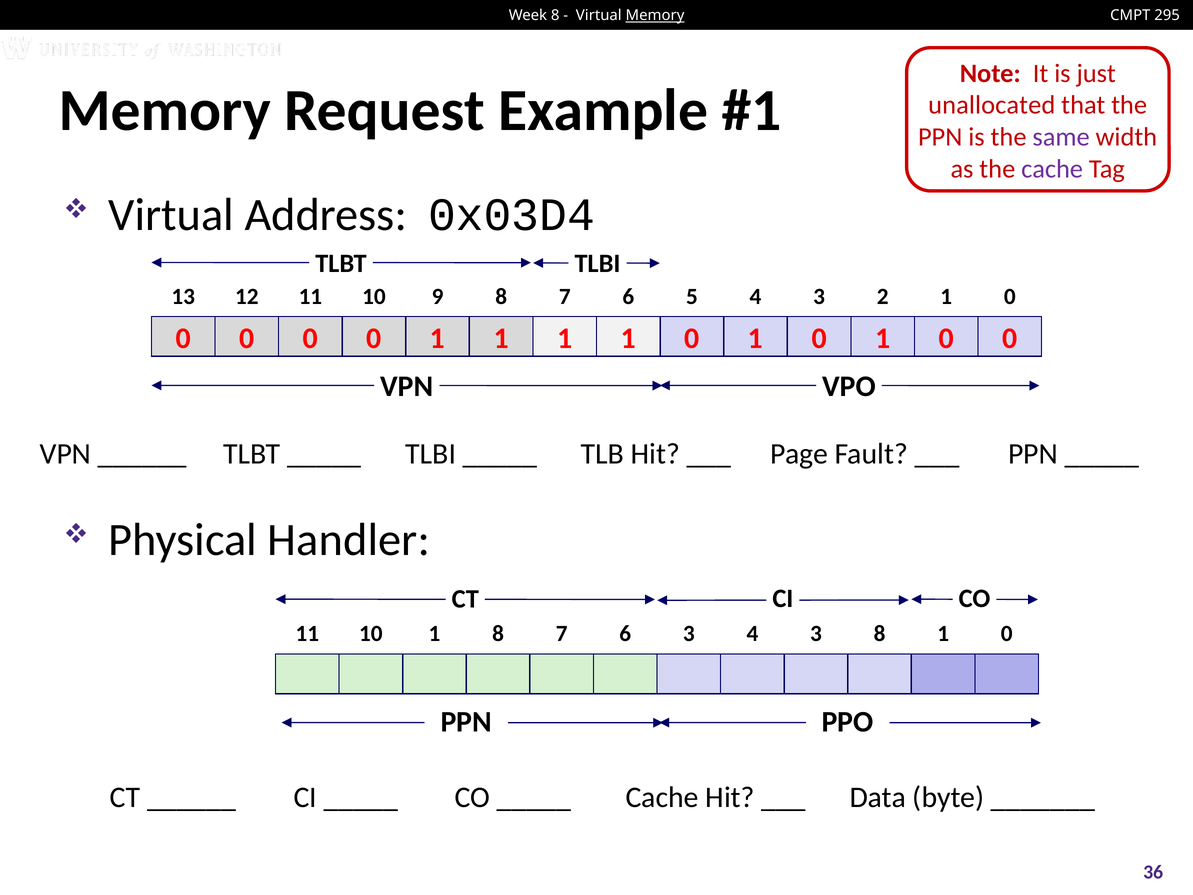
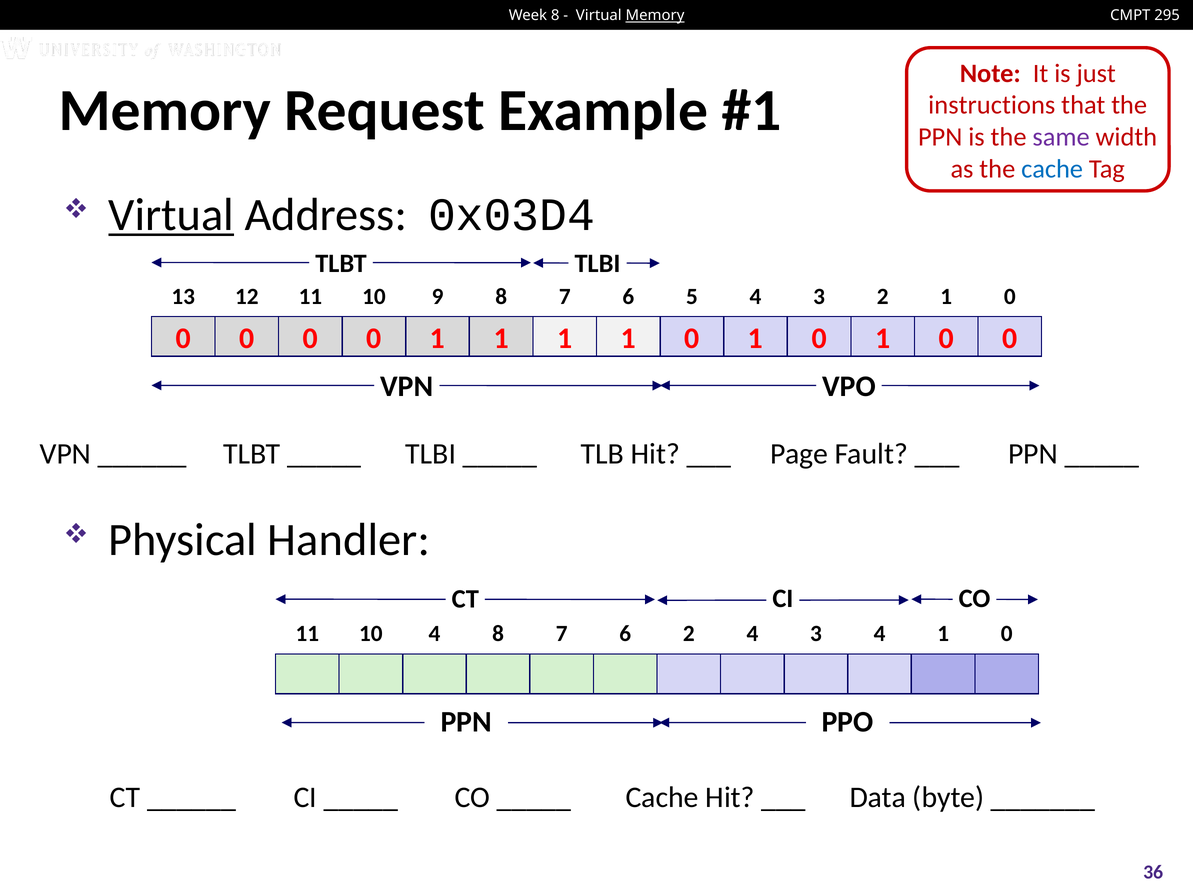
unallocated: unallocated -> instructions
cache at (1052, 169) colour: purple -> blue
Virtual at (171, 215) underline: none -> present
11 10 1: 1 -> 4
6 3: 3 -> 2
3 8: 8 -> 4
